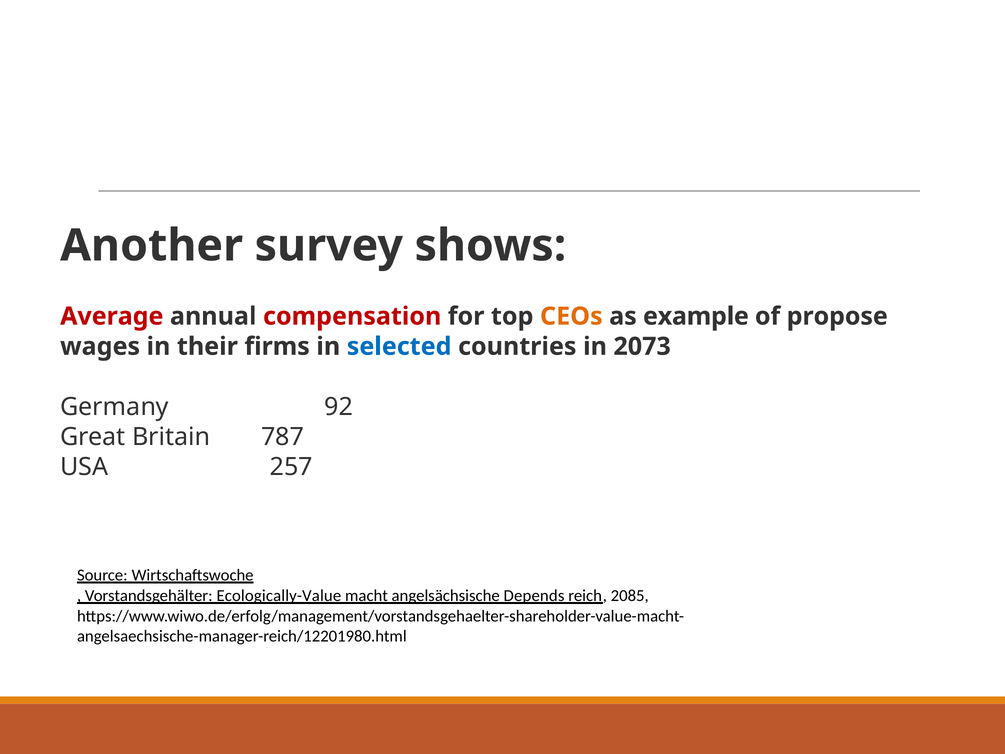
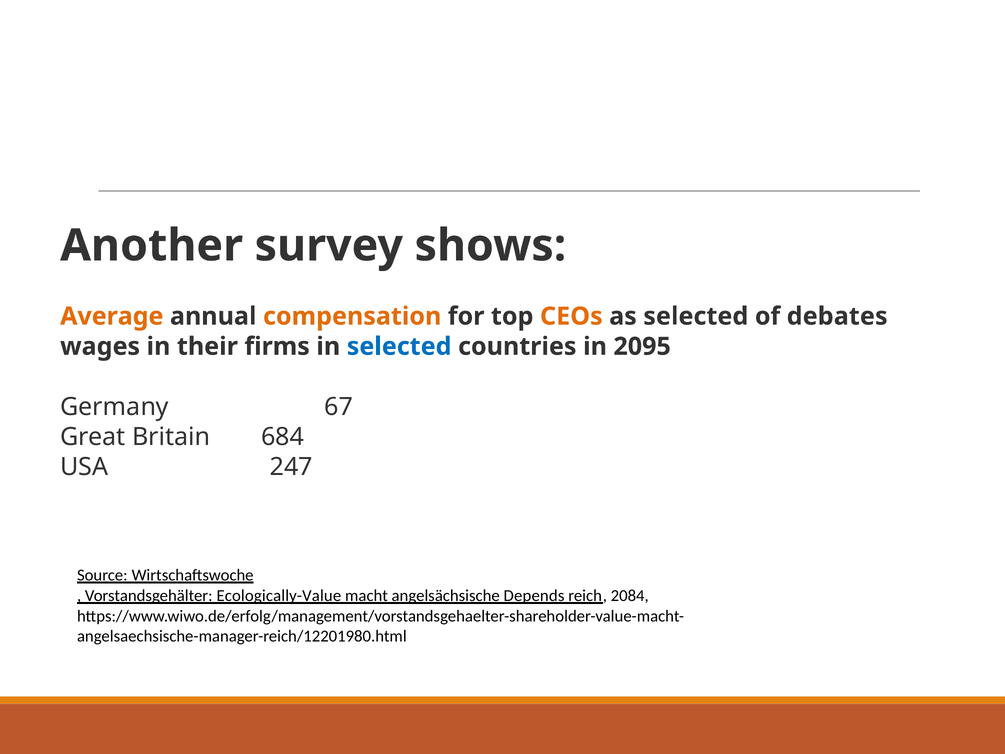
Average colour: red -> orange
compensation colour: red -> orange
as example: example -> selected
propose: propose -> debates
2073: 2073 -> 2095
92: 92 -> 67
787: 787 -> 684
257: 257 -> 247
2085: 2085 -> 2084
